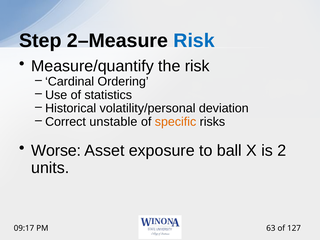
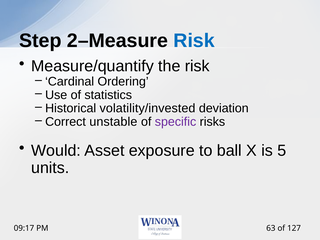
volatility/personal: volatility/personal -> volatility/invested
specific colour: orange -> purple
Worse: Worse -> Would
2: 2 -> 5
